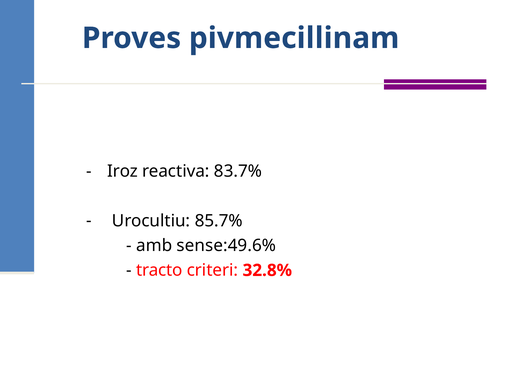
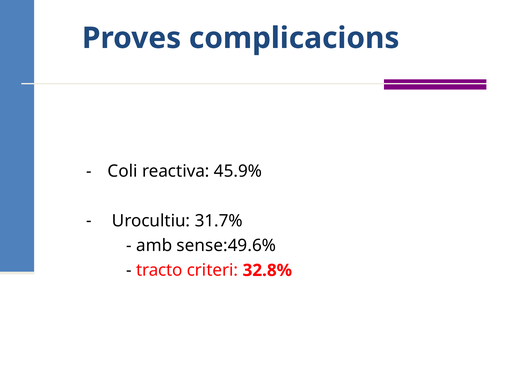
pivmecillinam: pivmecillinam -> complicacions
Iroz: Iroz -> Coli
83.7%: 83.7% -> 45.9%
85.7%: 85.7% -> 31.7%
